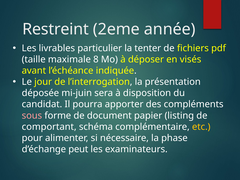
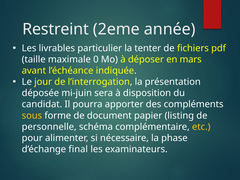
8: 8 -> 0
visés: visés -> mars
sous colour: pink -> yellow
comportant: comportant -> personnelle
peut: peut -> final
